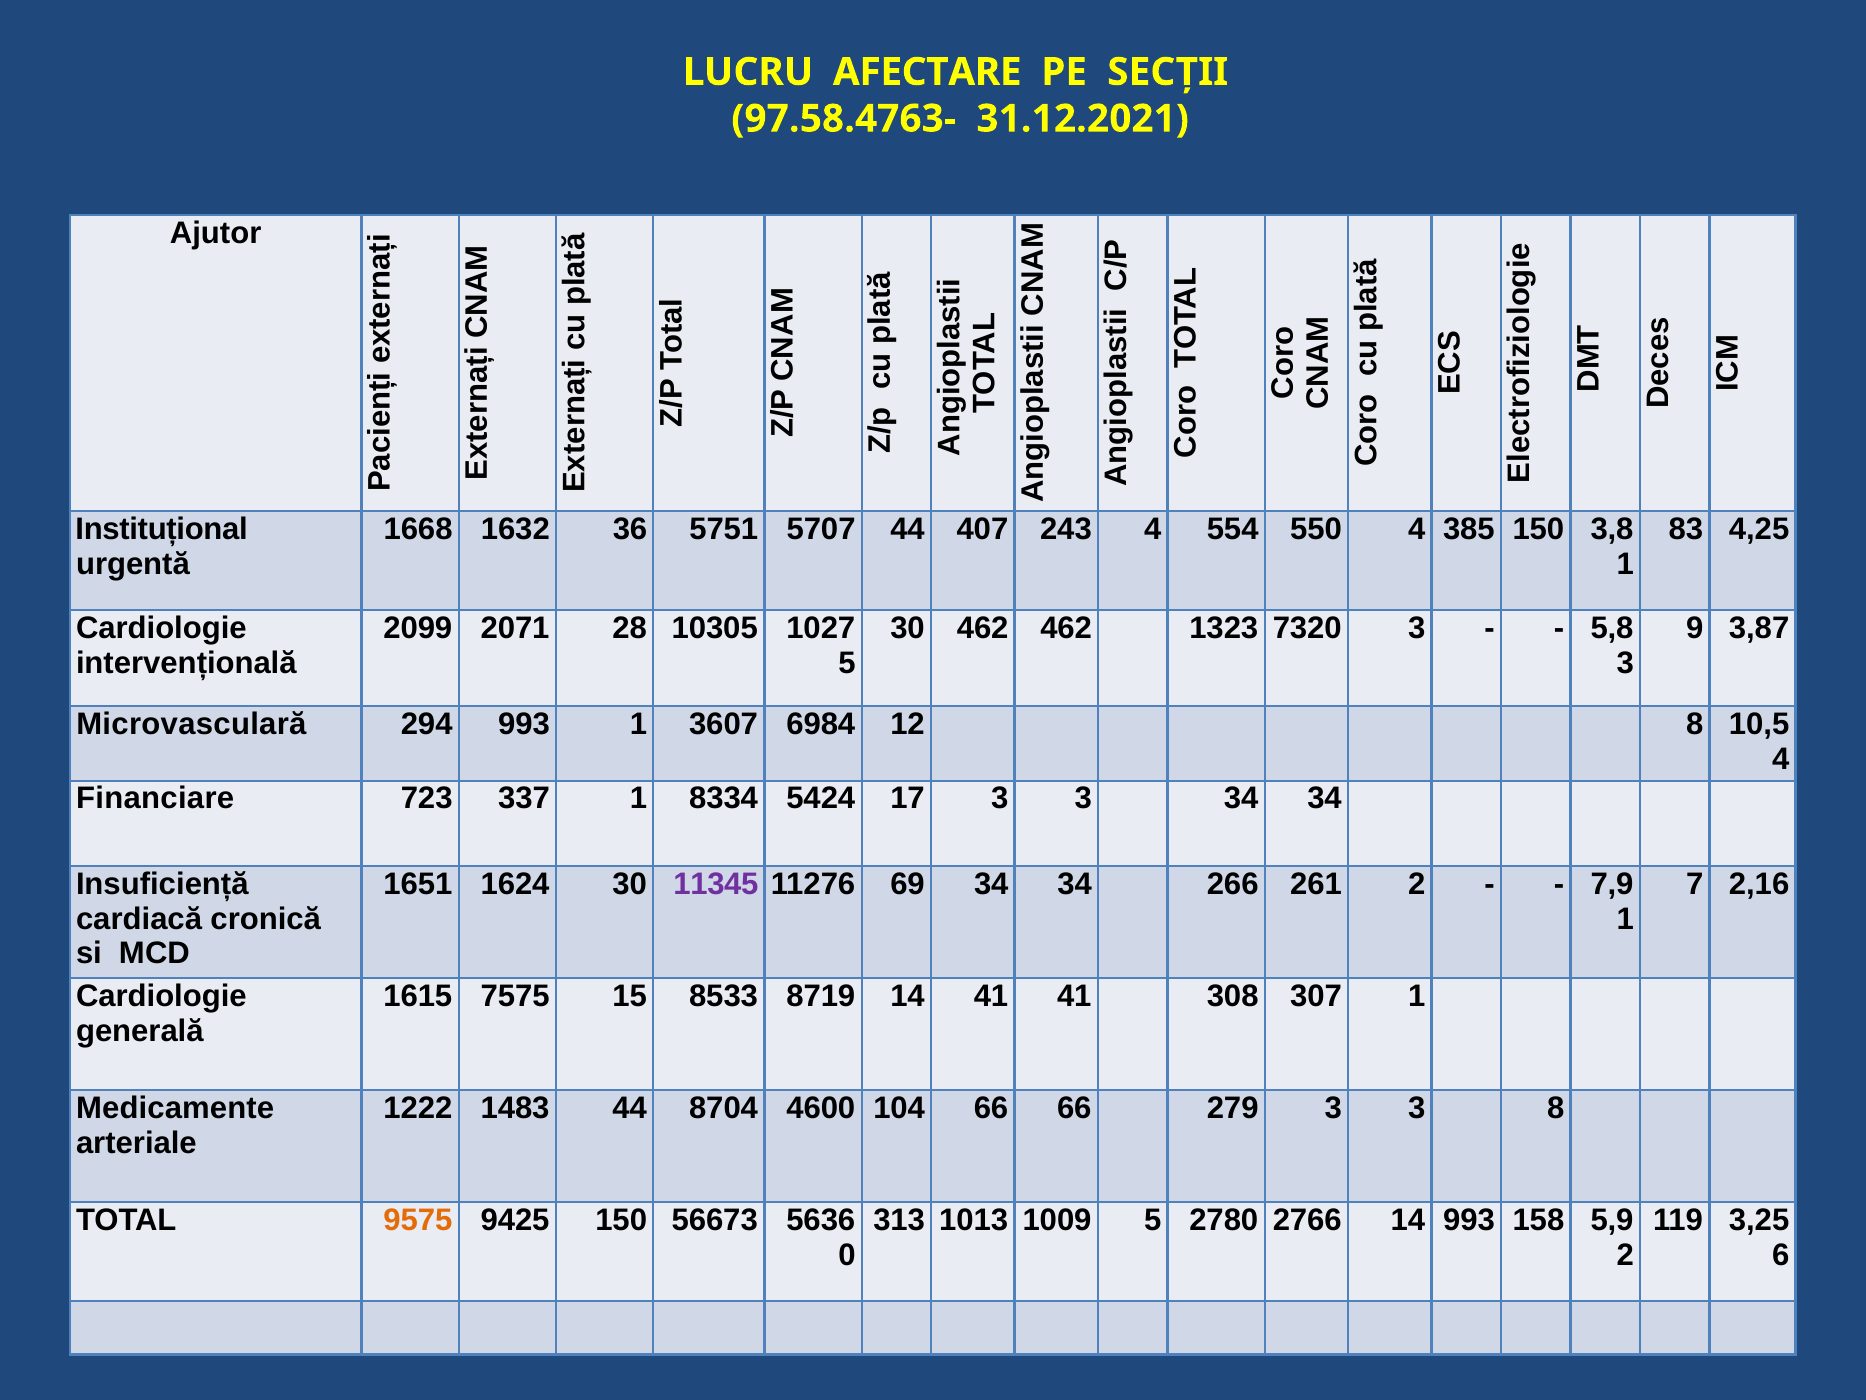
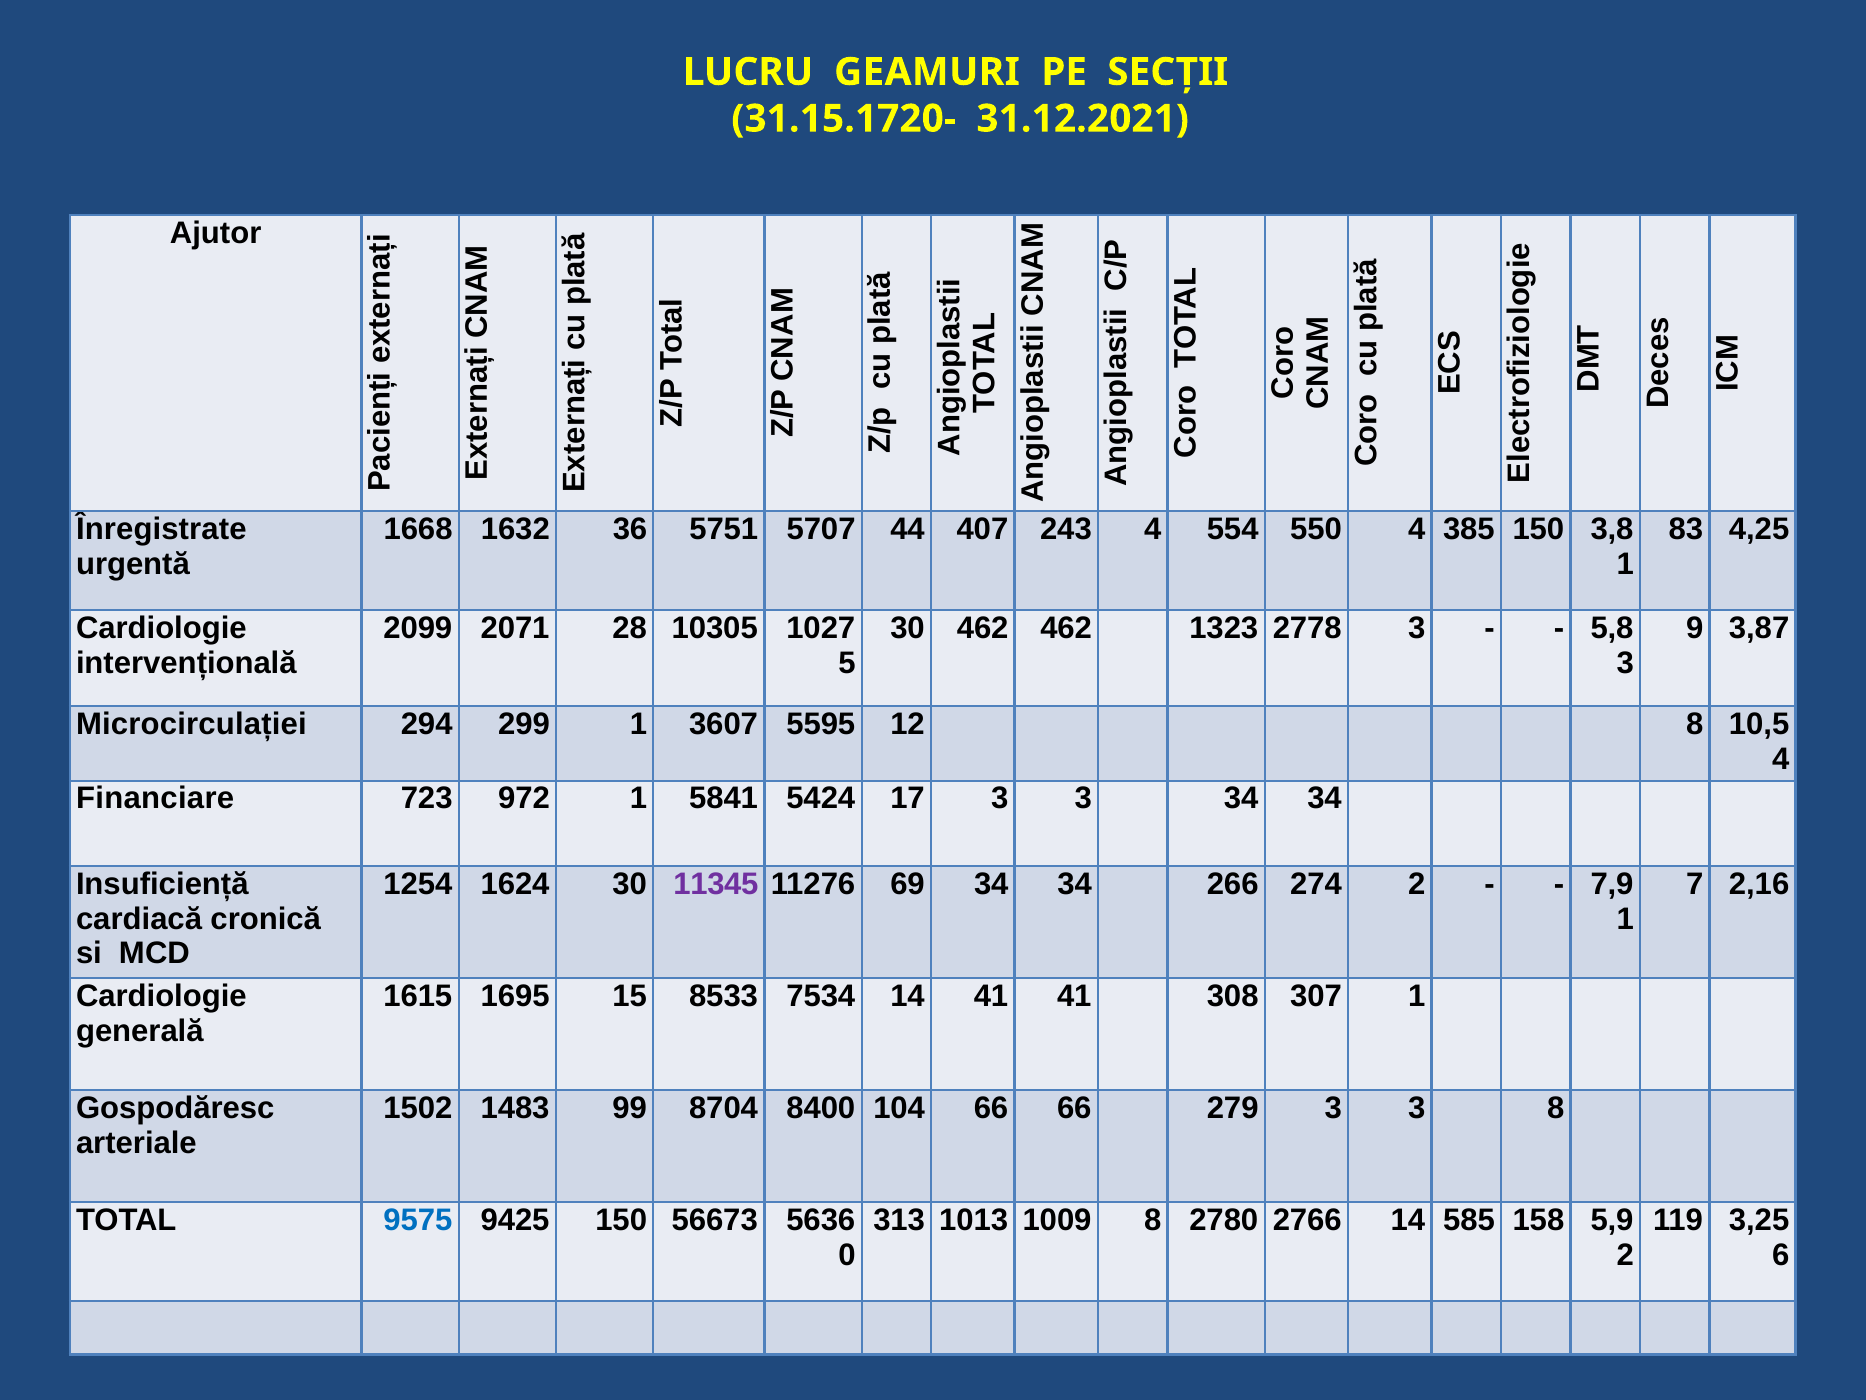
AFECTARE: AFECTARE -> GEAMURI
97.58.4763-: 97.58.4763- -> 31.15.1720-
Instituțional: Instituțional -> Înregistrate
7320: 7320 -> 2778
Microvasculară: Microvasculară -> Microcirculației
294 993: 993 -> 299
6984: 6984 -> 5595
337: 337 -> 972
8334: 8334 -> 5841
1651: 1651 -> 1254
261: 261 -> 274
7575: 7575 -> 1695
8719: 8719 -> 7534
Medicamente: Medicamente -> Gospodăresc
1222: 1222 -> 1502
1483 44: 44 -> 99
4600: 4600 -> 8400
9575 colour: orange -> blue
1009 5: 5 -> 8
14 993: 993 -> 585
